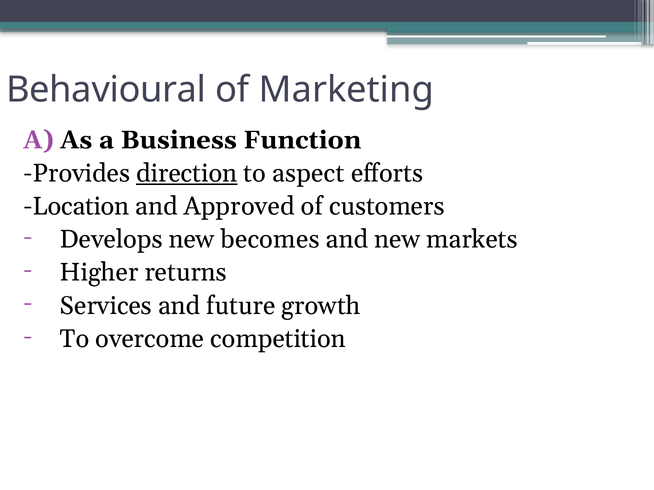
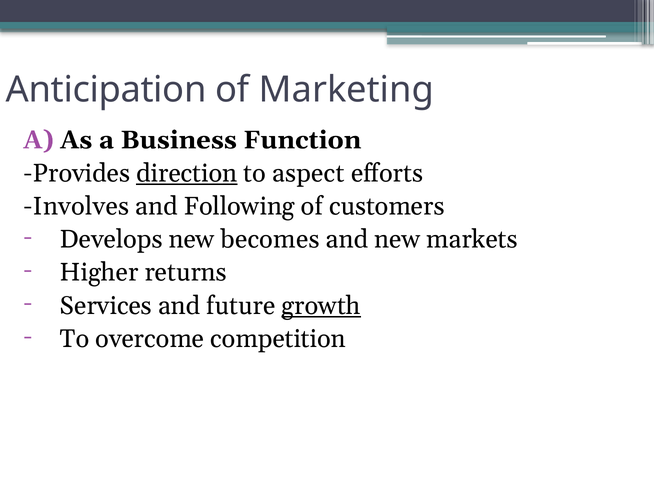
Behavioural: Behavioural -> Anticipation
Location: Location -> Involves
Approved: Approved -> Following
growth underline: none -> present
